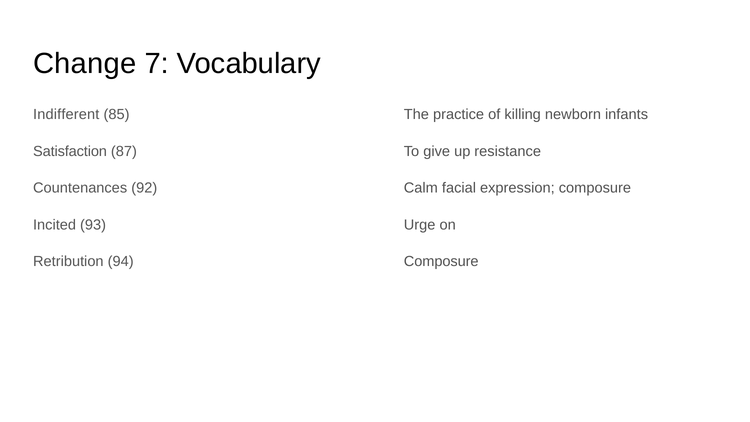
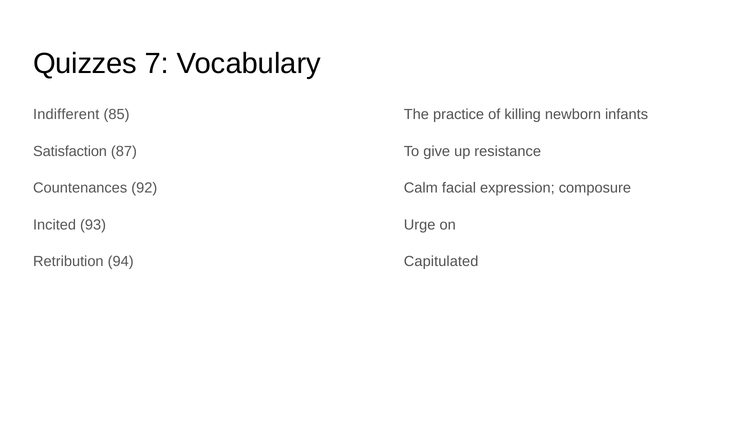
Change: Change -> Quizzes
Composure at (441, 261): Composure -> Capitulated
